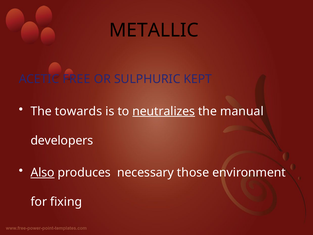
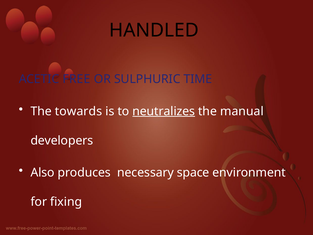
METALLIC: METALLIC -> HANDLED
KEPT: KEPT -> TIME
Also underline: present -> none
those: those -> space
